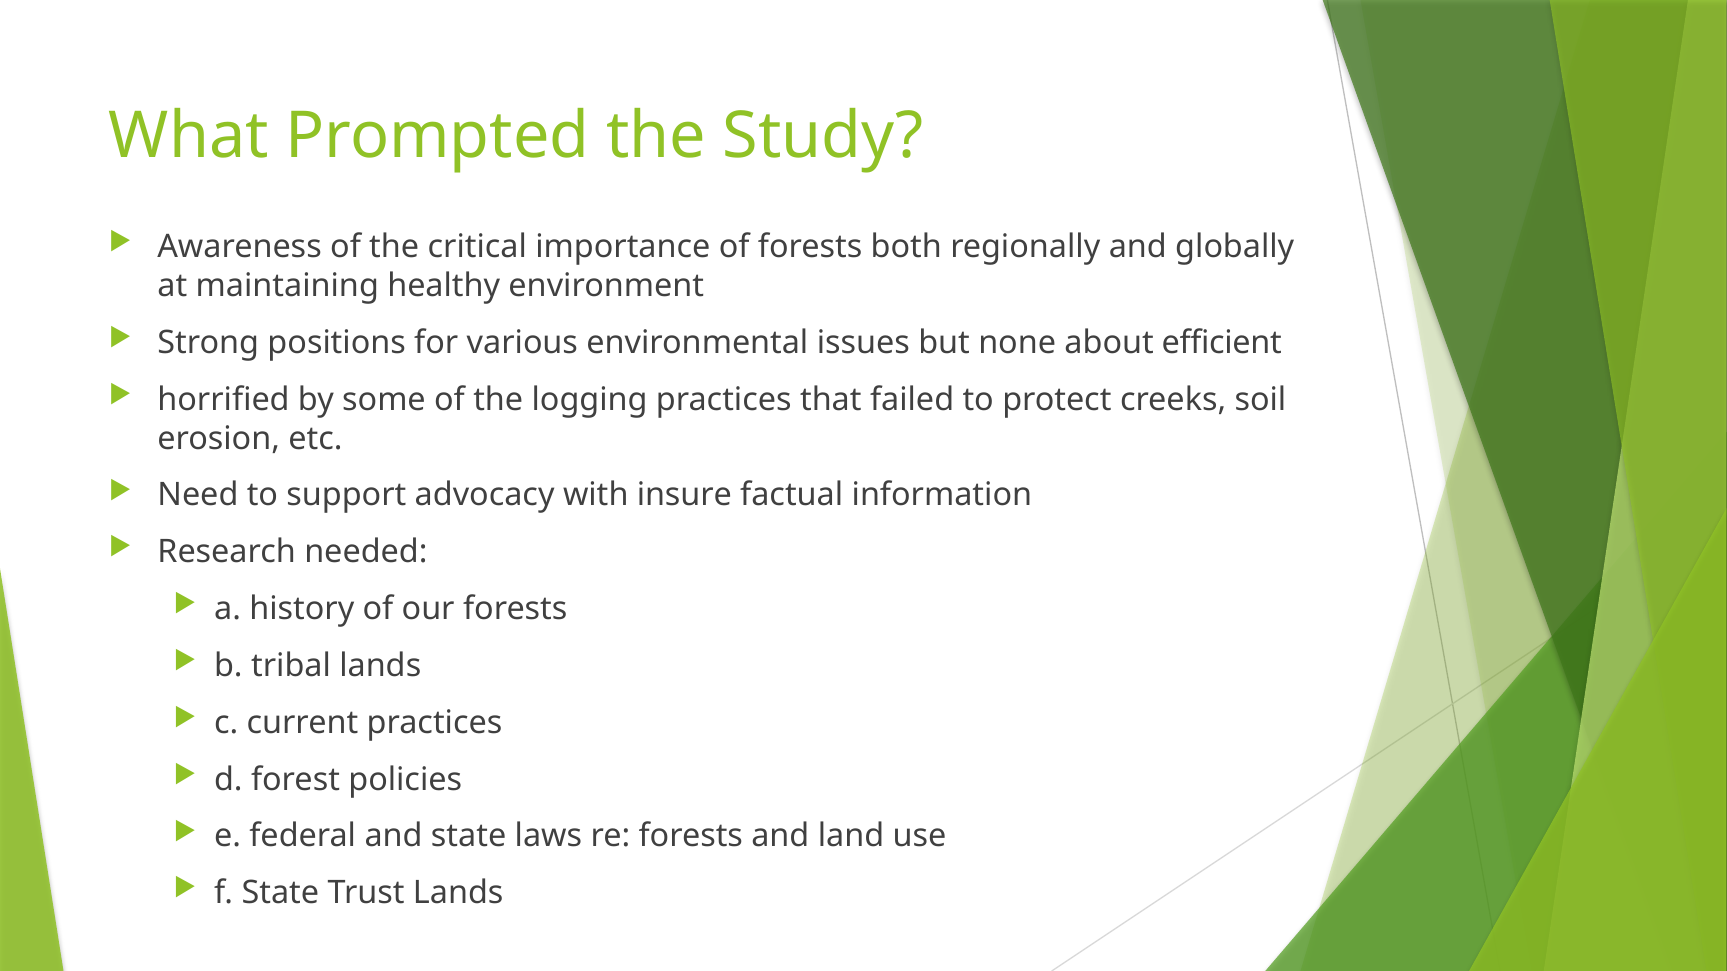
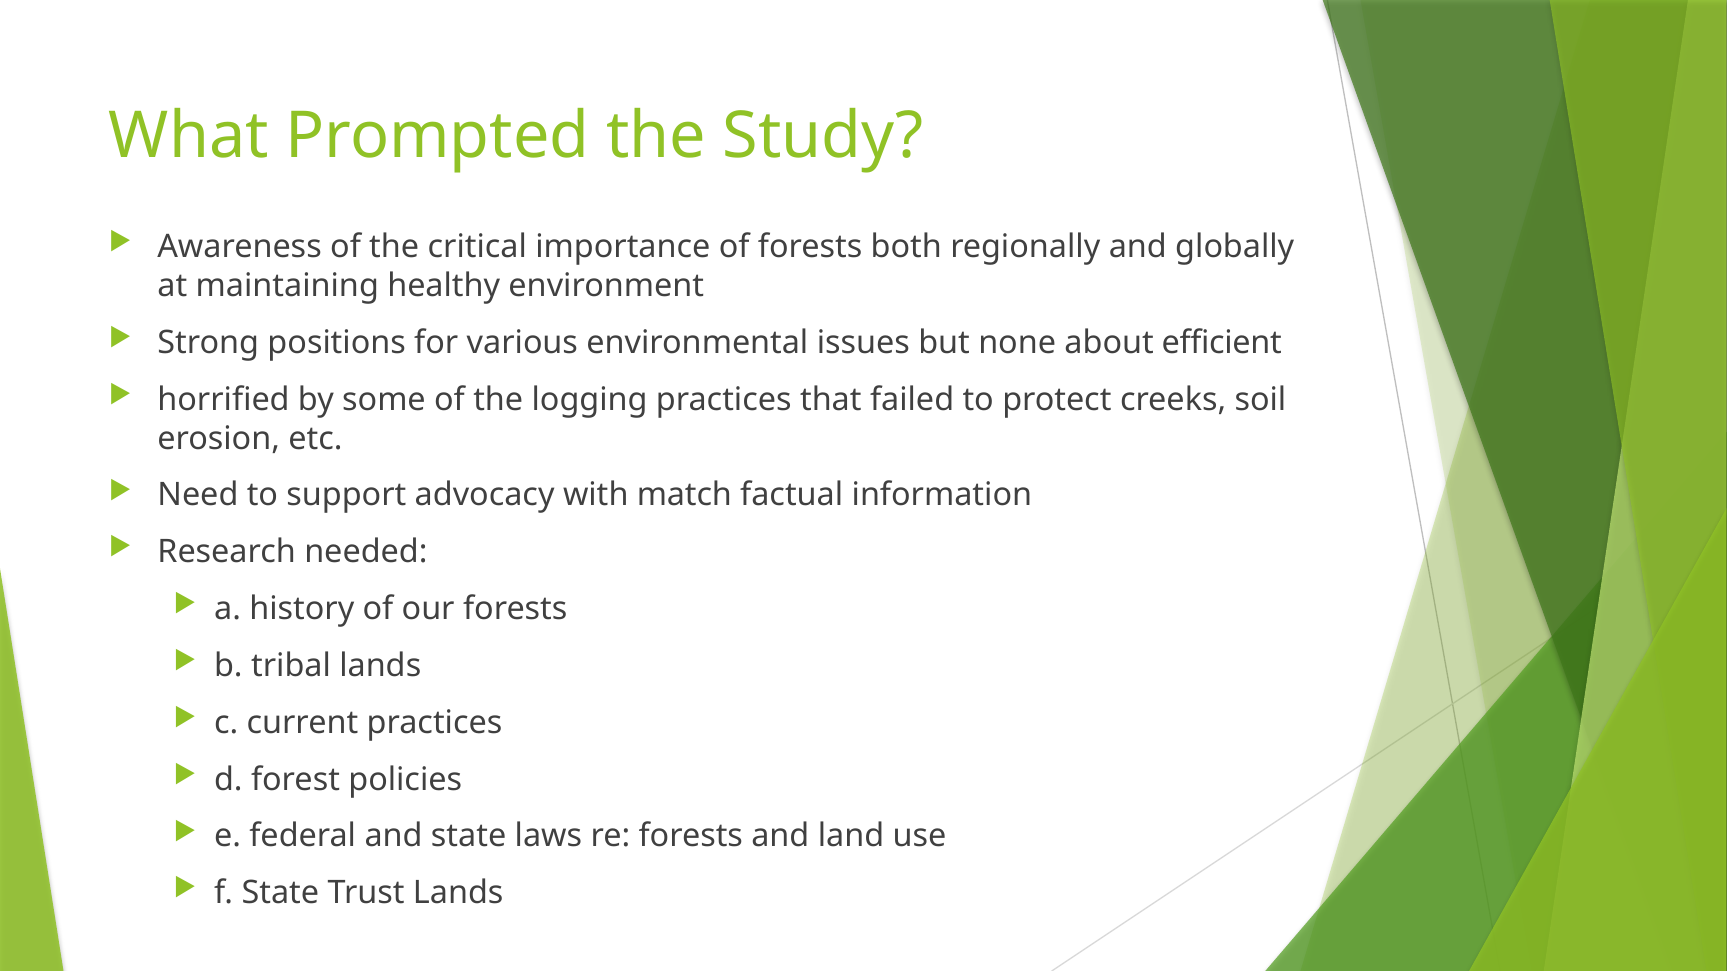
insure: insure -> match
